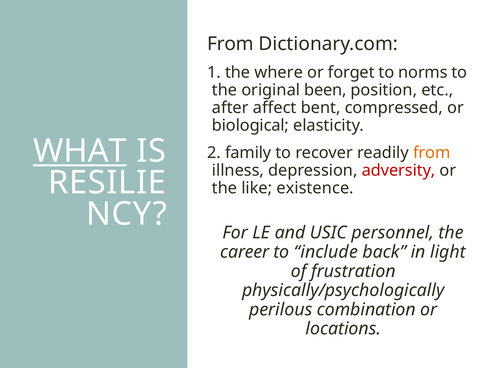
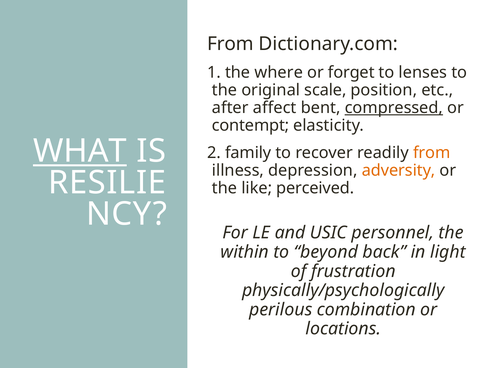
norms: norms -> lenses
been: been -> scale
compressed underline: none -> present
biological: biological -> contempt
adversity colour: red -> orange
existence: existence -> perceived
career: career -> within
include: include -> beyond
